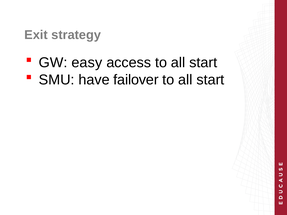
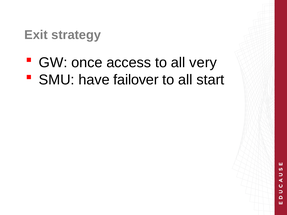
easy: easy -> once
access to all start: start -> very
